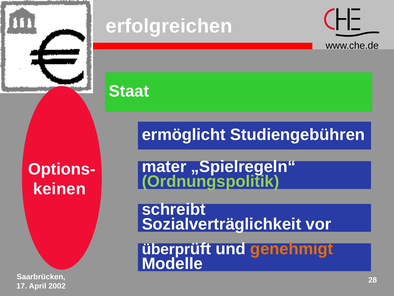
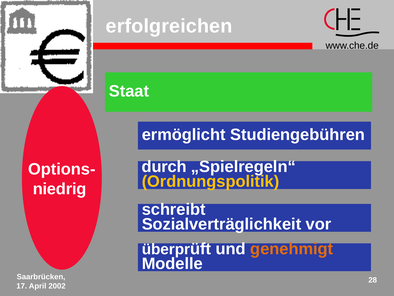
mater: mater -> durch
Ordnungspolitik colour: light green -> yellow
keinen: keinen -> niedrig
